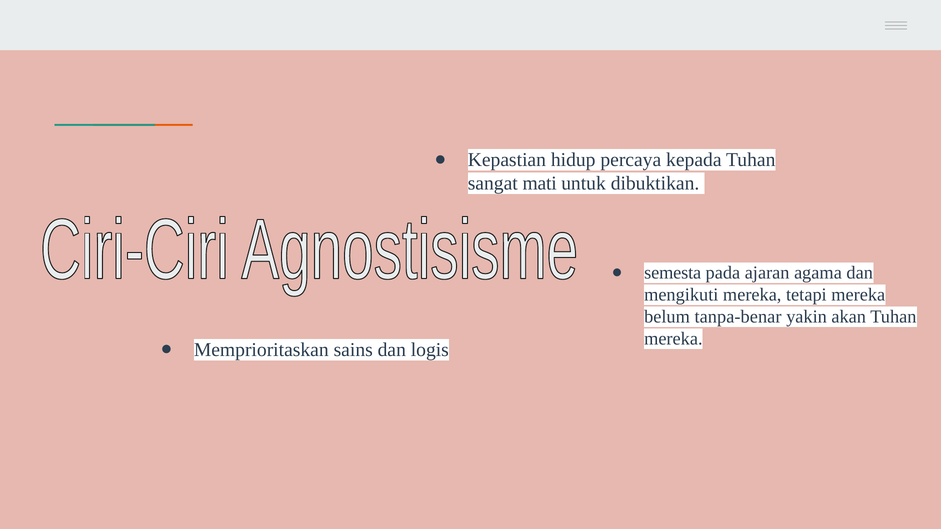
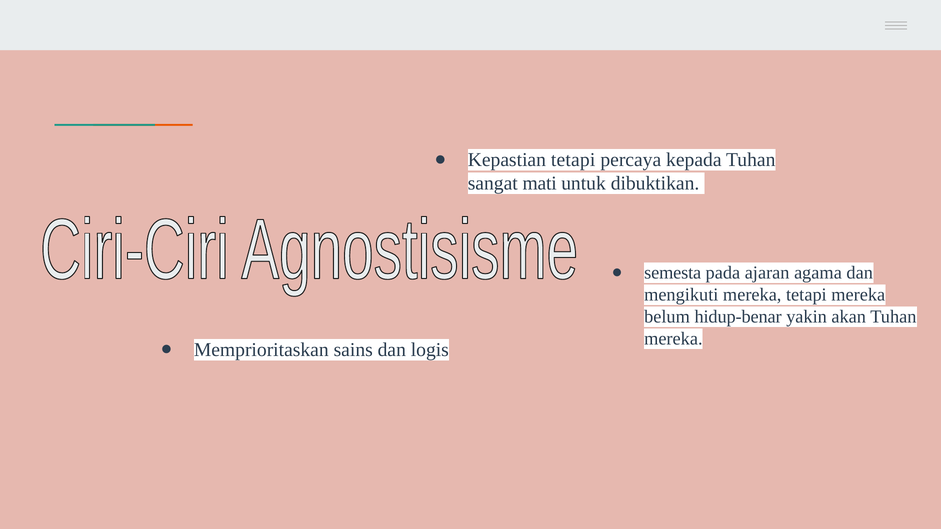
Kepastian hidup: hidup -> tetapi
tanpa-benar: tanpa-benar -> hidup-benar
